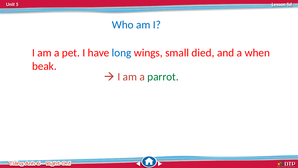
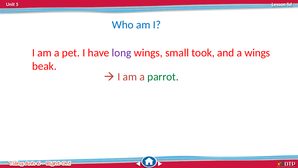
long colour: blue -> purple
died: died -> took
a when: when -> wings
